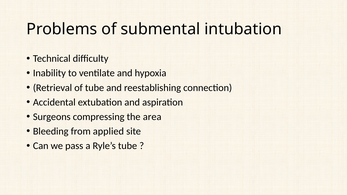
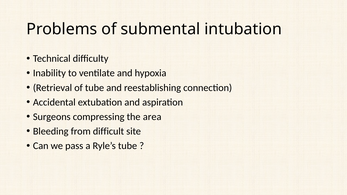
applied: applied -> difficult
